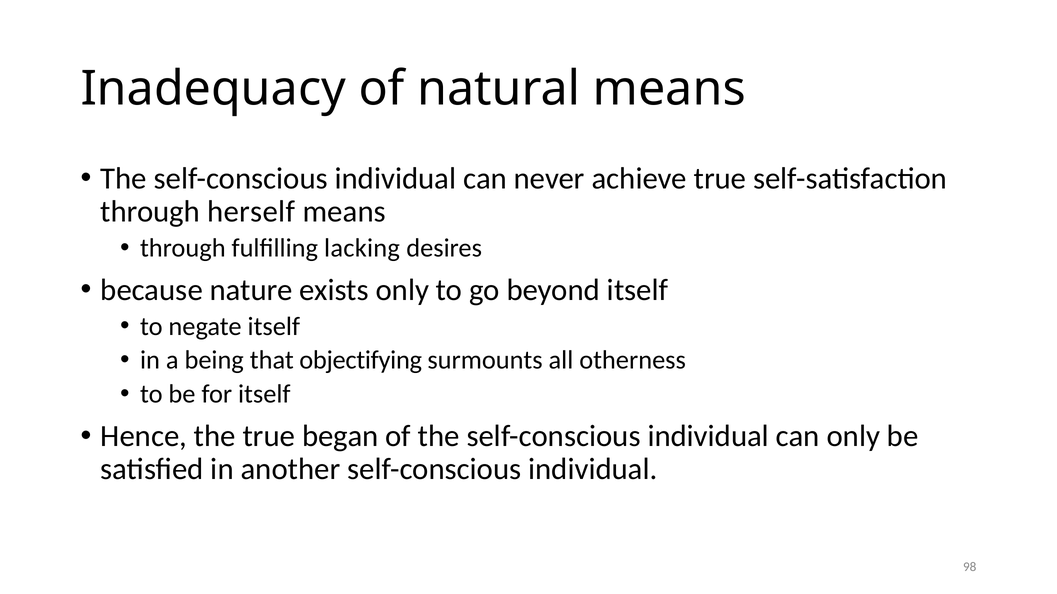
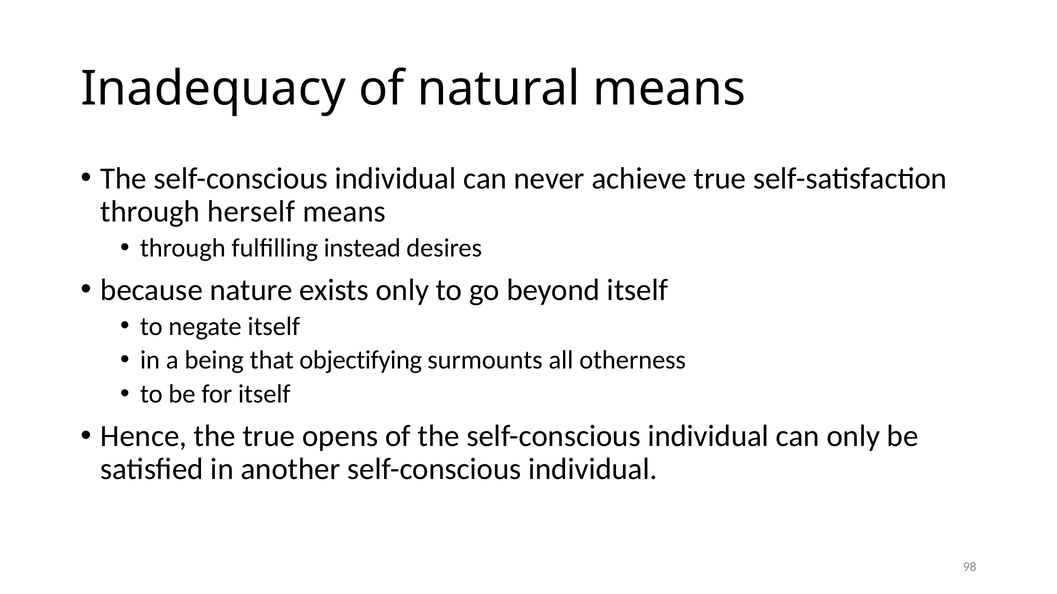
lacking: lacking -> instead
began: began -> opens
